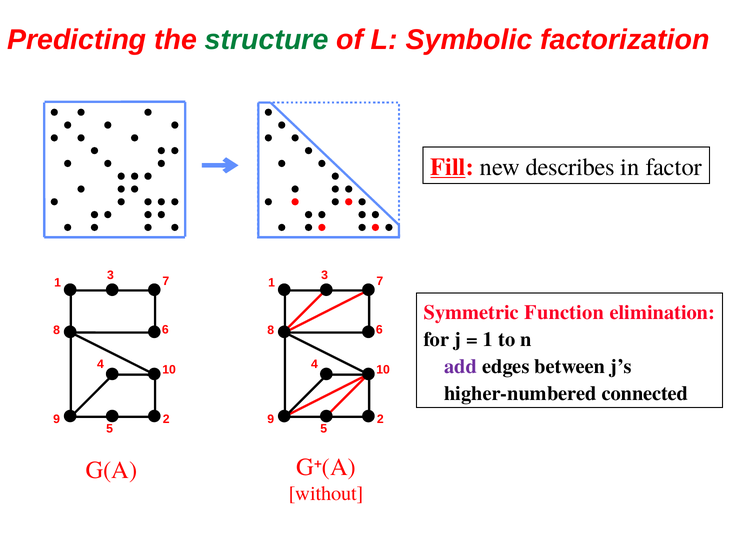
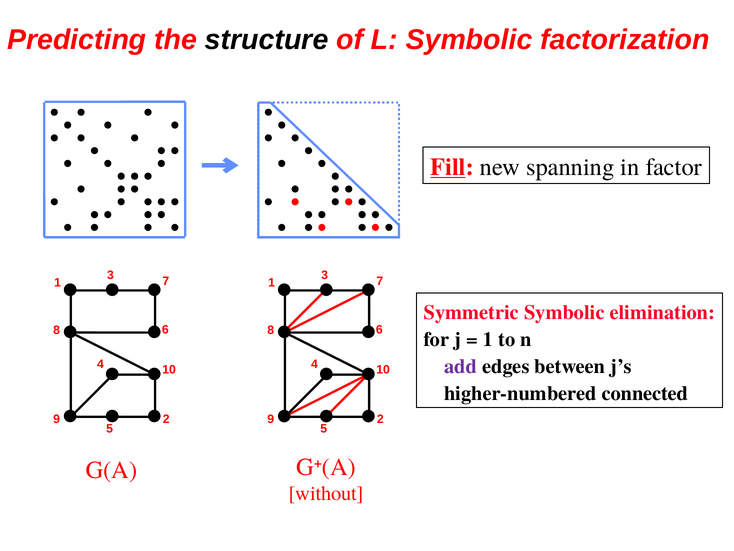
structure colour: green -> black
describes: describes -> spanning
Symmetric Function: Function -> Symbolic
